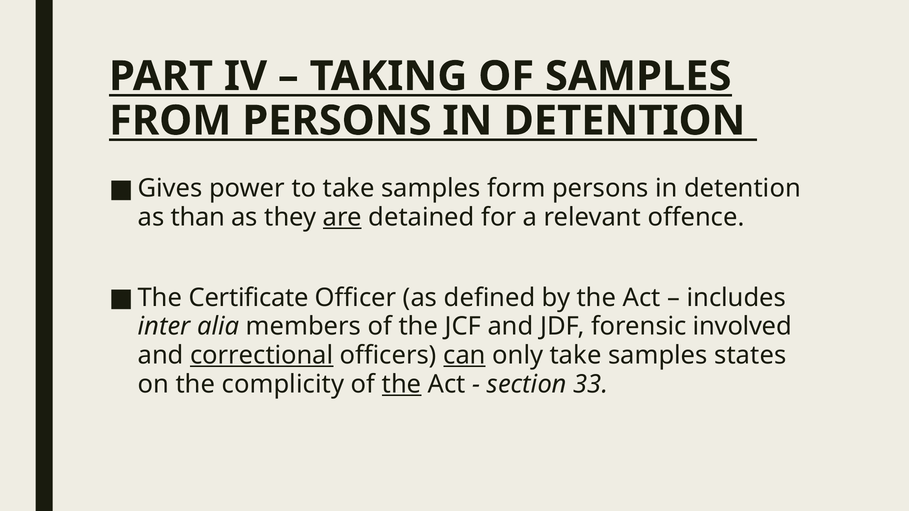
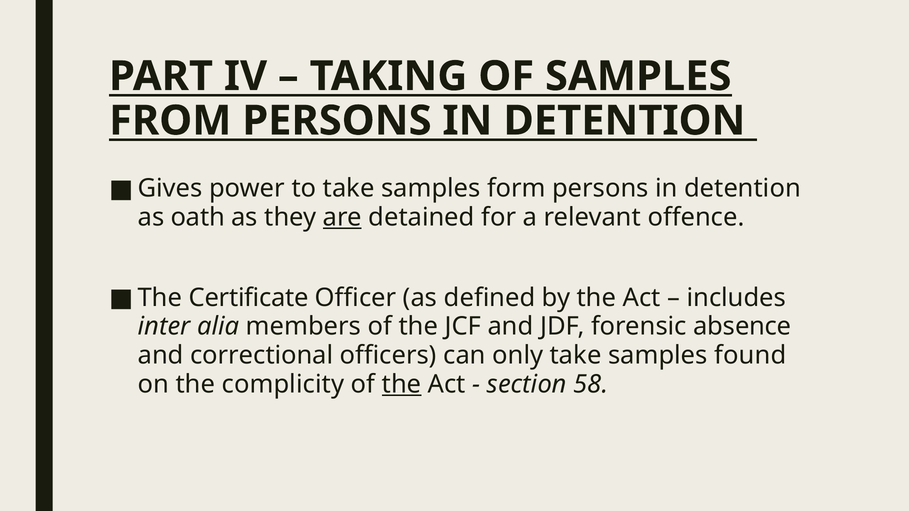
than: than -> oath
involved: involved -> absence
correctional underline: present -> none
can underline: present -> none
states: states -> found
33: 33 -> 58
